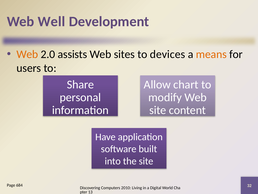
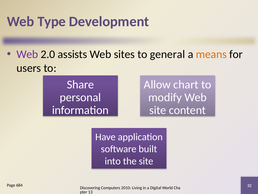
Well: Well -> Type
Web at (27, 54) colour: orange -> purple
devices: devices -> general
